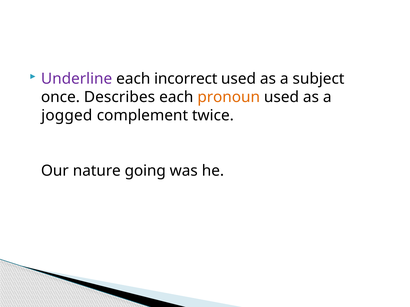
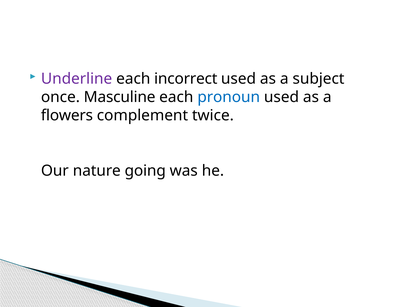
Describes: Describes -> Masculine
pronoun colour: orange -> blue
jogged: jogged -> flowers
